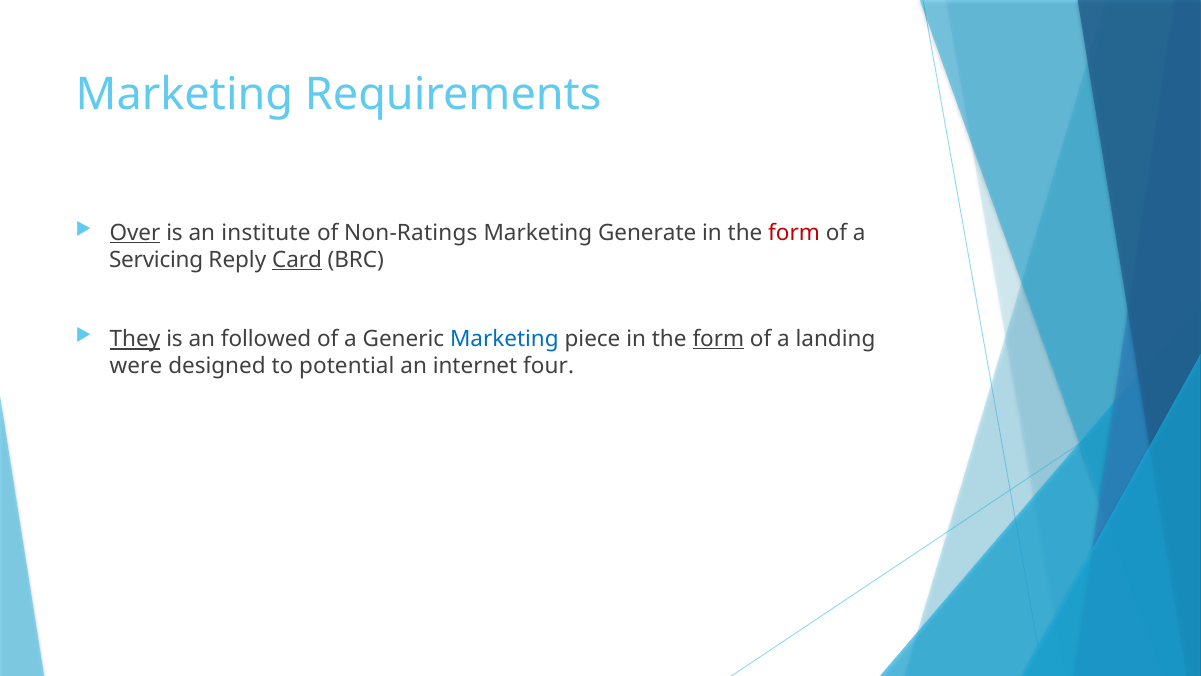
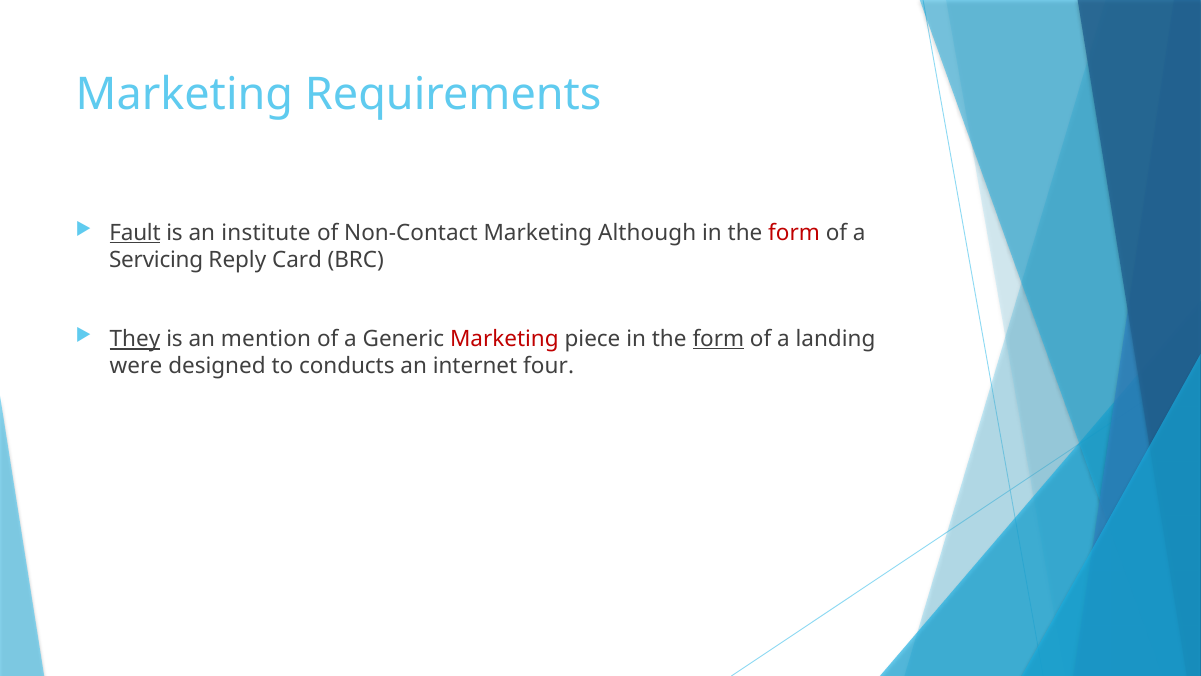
Over: Over -> Fault
Non-Ratings: Non-Ratings -> Non-Contact
Generate: Generate -> Although
Card underline: present -> none
followed: followed -> mention
Marketing at (504, 339) colour: blue -> red
potential: potential -> conducts
